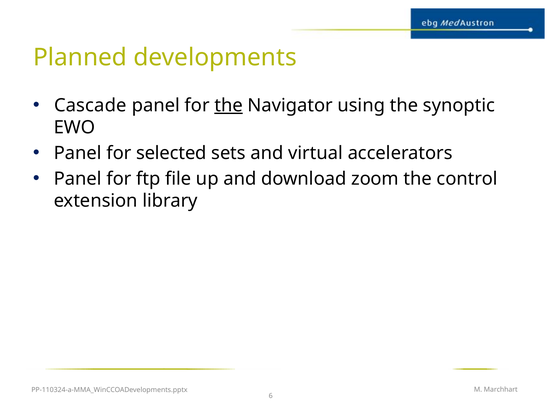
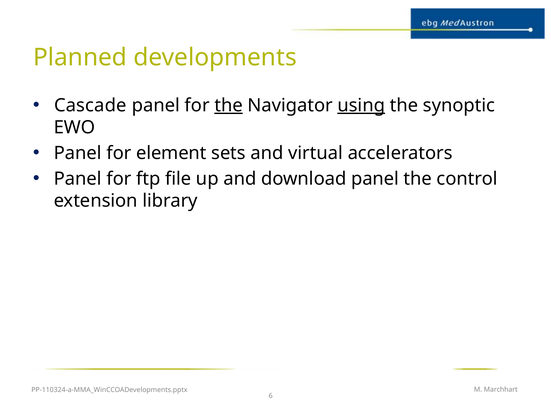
using underline: none -> present
selected: selected -> element
download zoom: zoom -> panel
